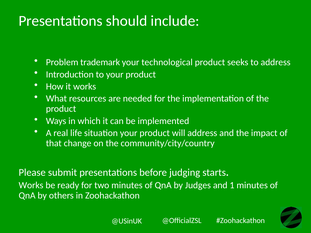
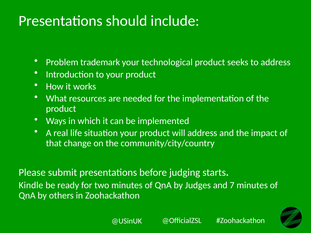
Works at (31, 185): Works -> Kindle
1: 1 -> 7
